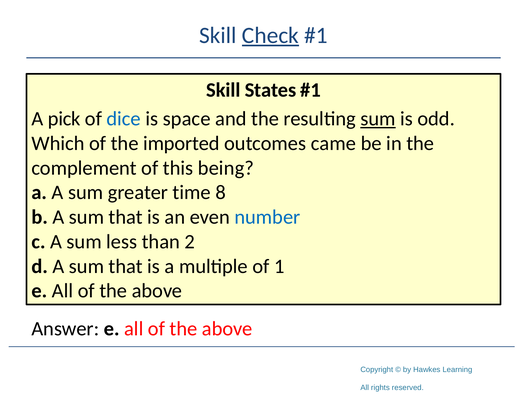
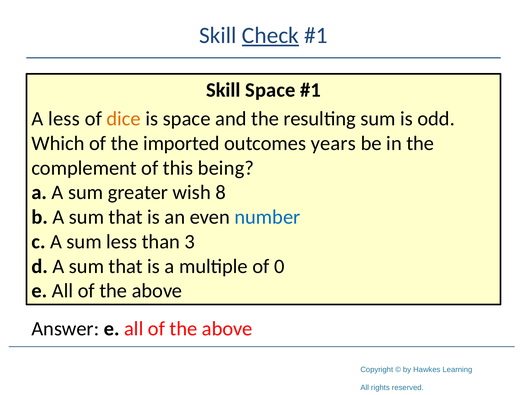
Skill States: States -> Space
A pick: pick -> less
dice colour: blue -> orange
sum at (378, 119) underline: present -> none
came: came -> years
time: time -> wish
2: 2 -> 3
1: 1 -> 0
